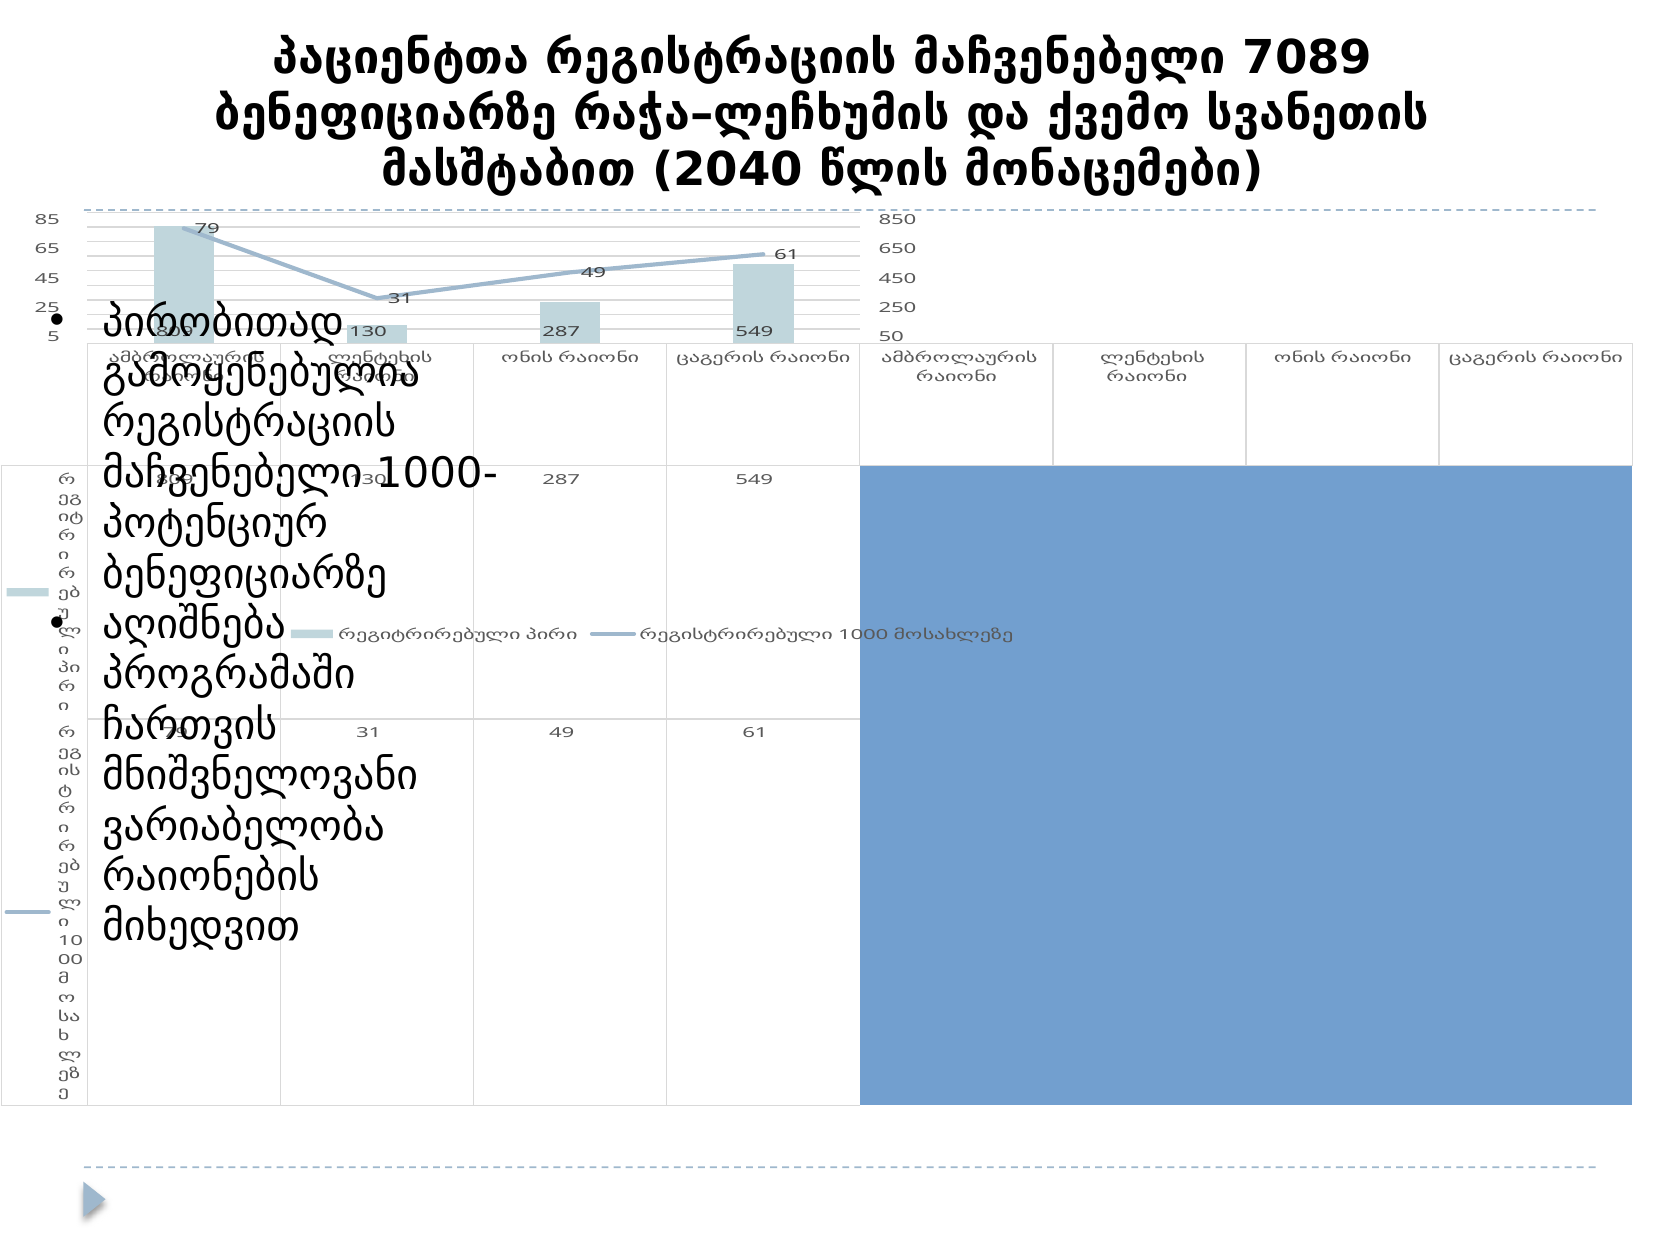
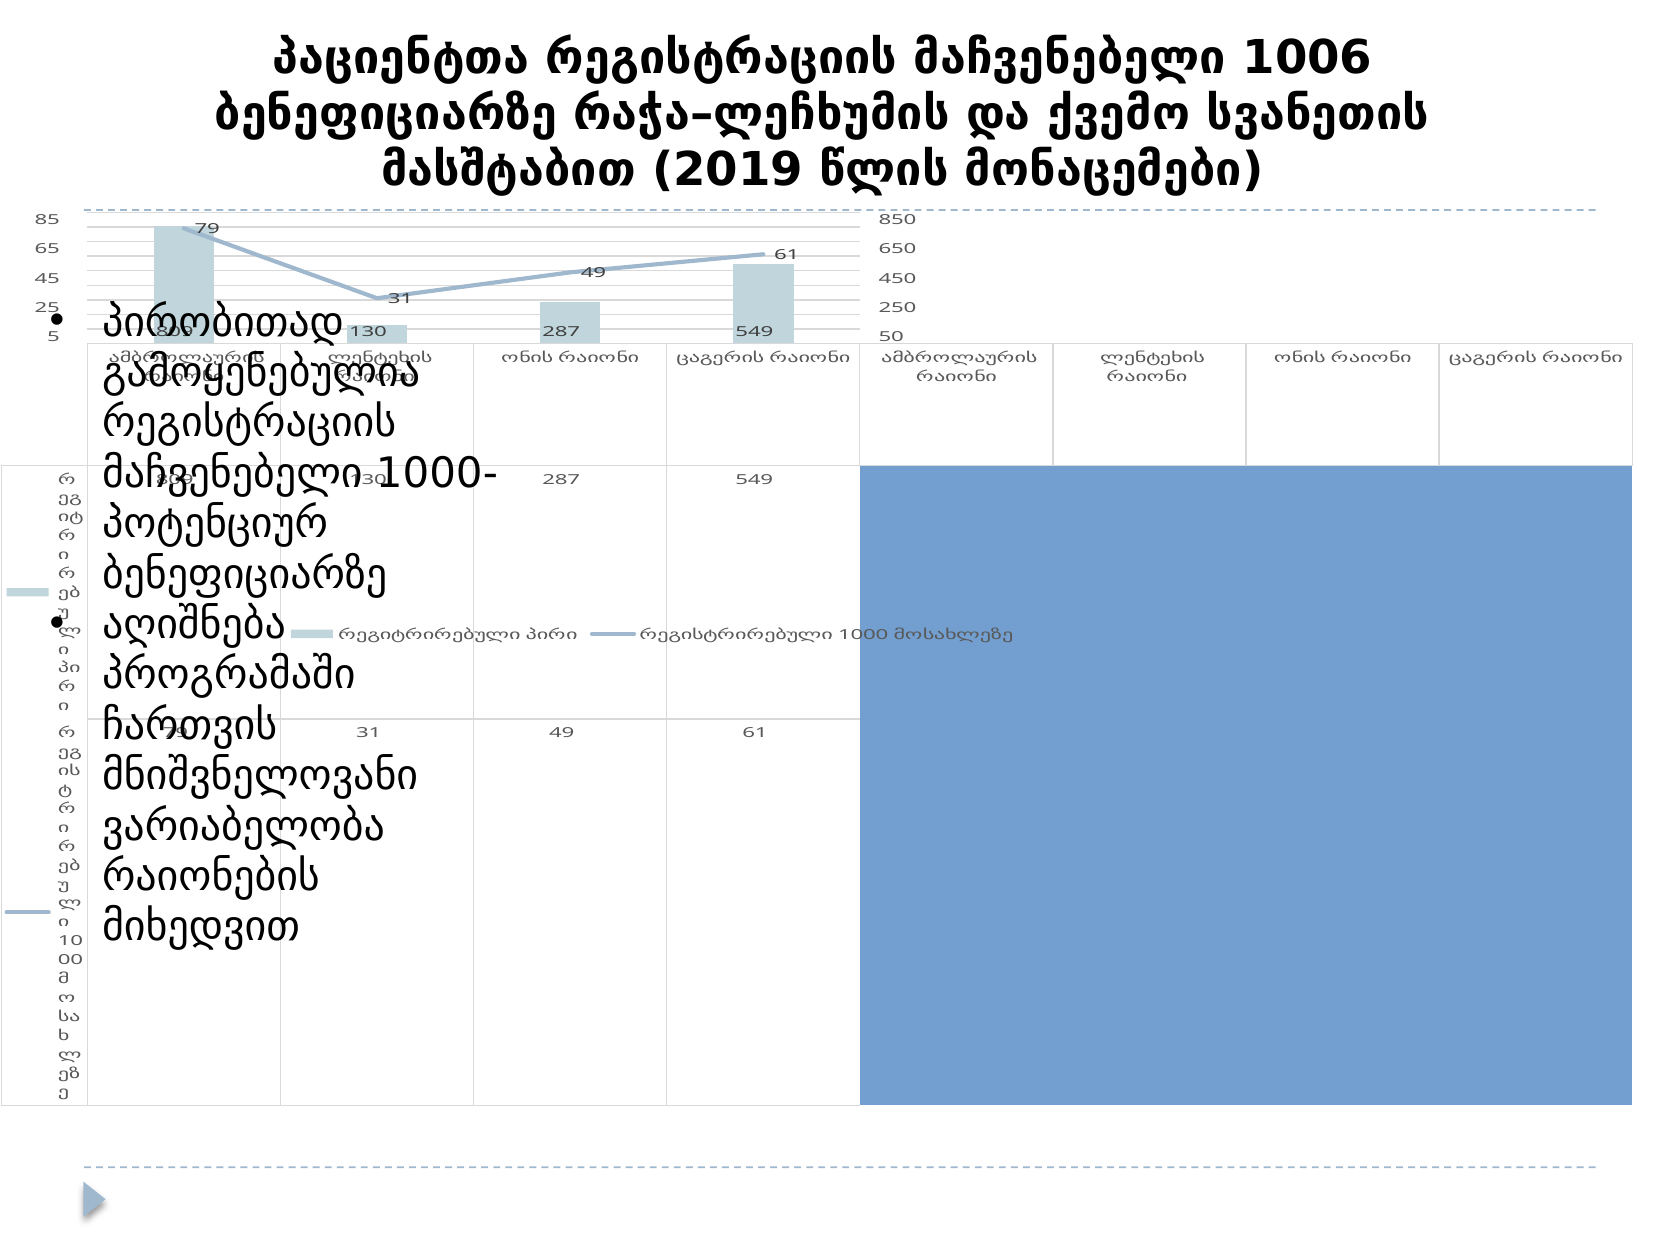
7089: 7089 -> 1006
2040: 2040 -> 2019
